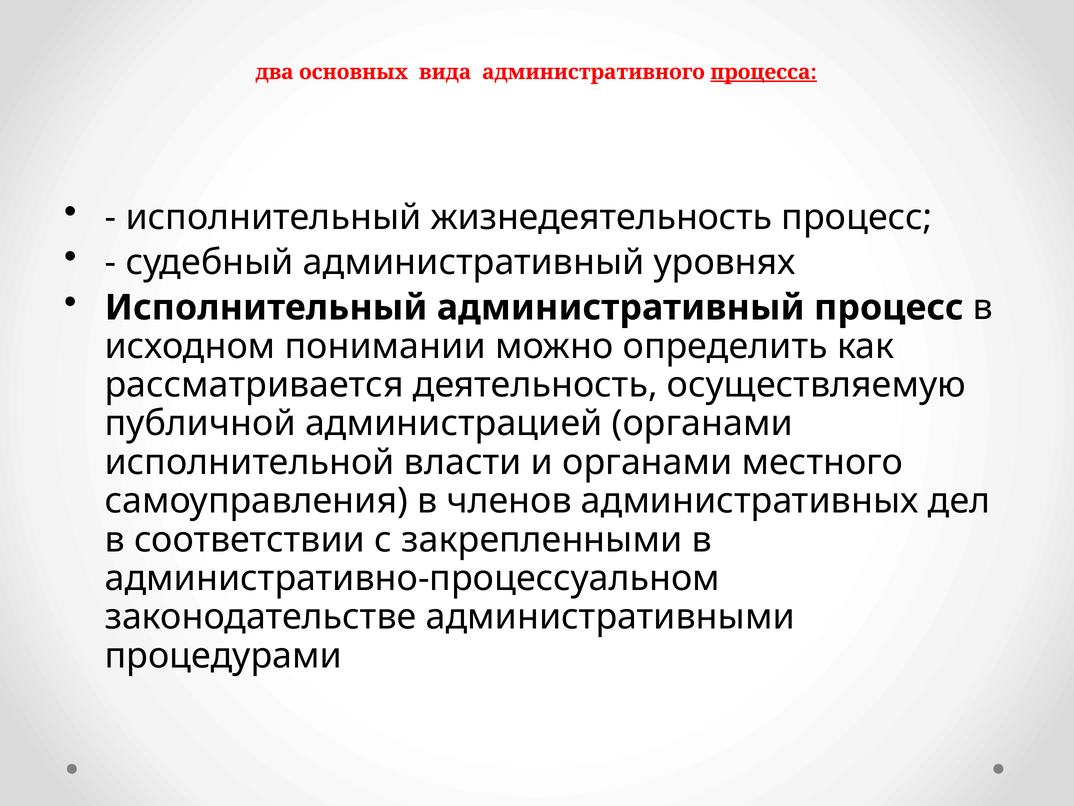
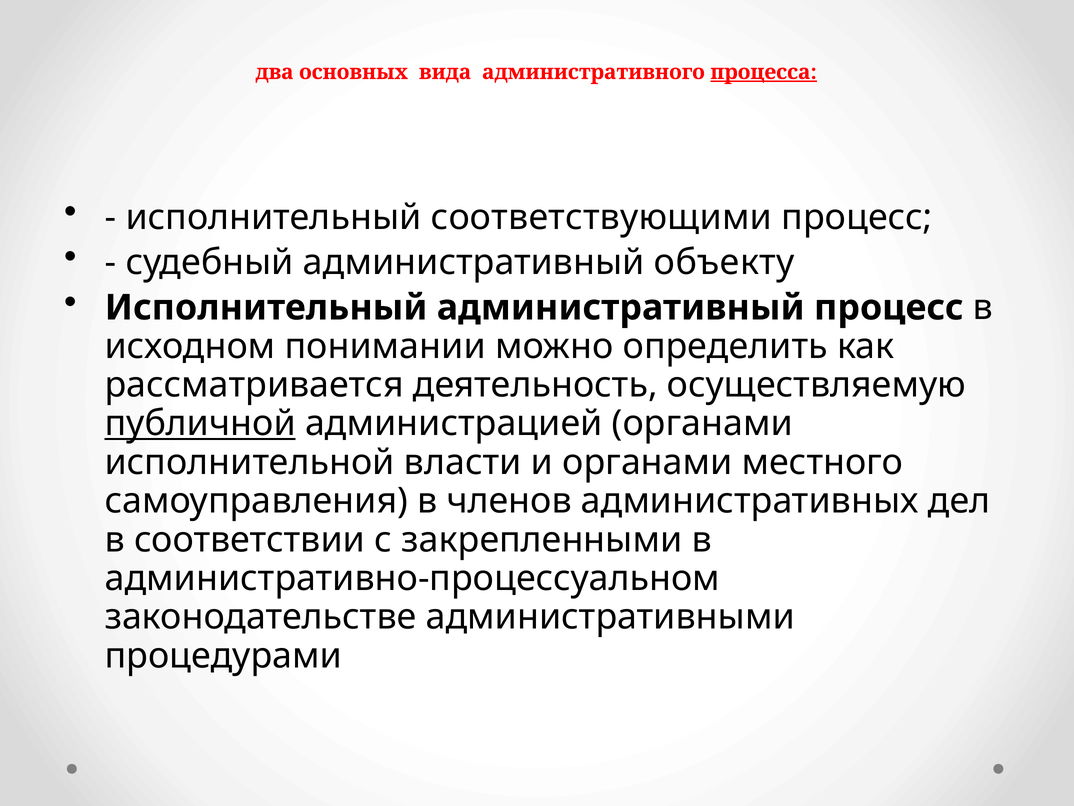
жизнедеятельность: жизнедеятельность -> соответствующими
уровнях: уровнях -> объекту
публичной underline: none -> present
